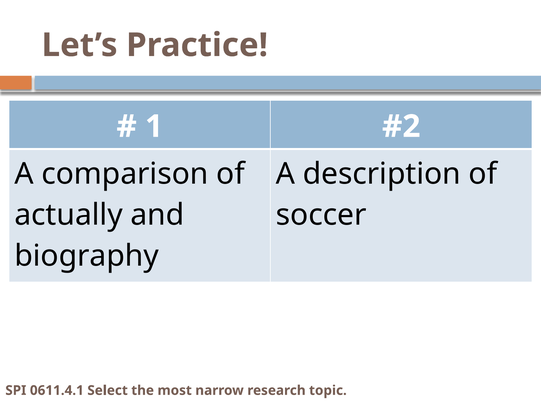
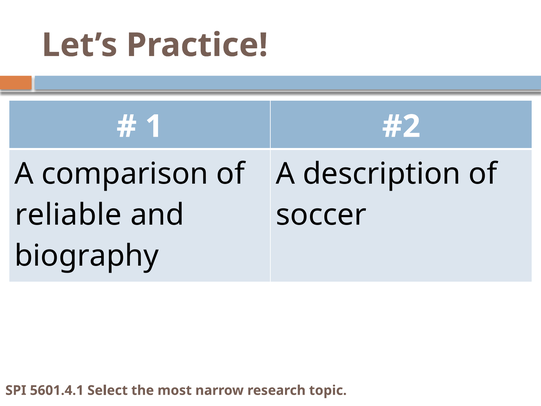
actually: actually -> reliable
0611.4.1: 0611.4.1 -> 5601.4.1
